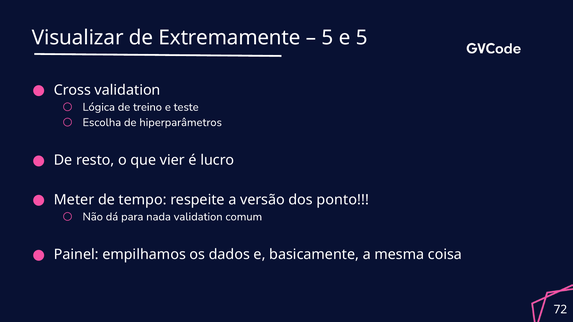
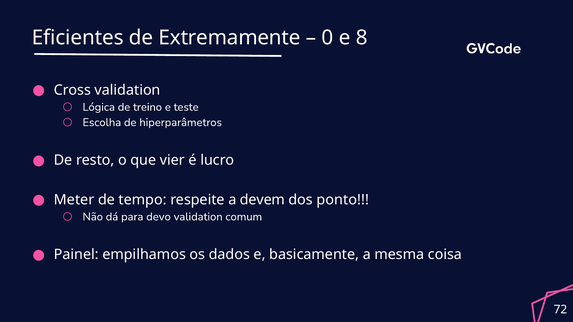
Visualizar: Visualizar -> Eficientes
5 at (327, 38): 5 -> 0
e 5: 5 -> 8
versão: versão -> devem
nada: nada -> devo
